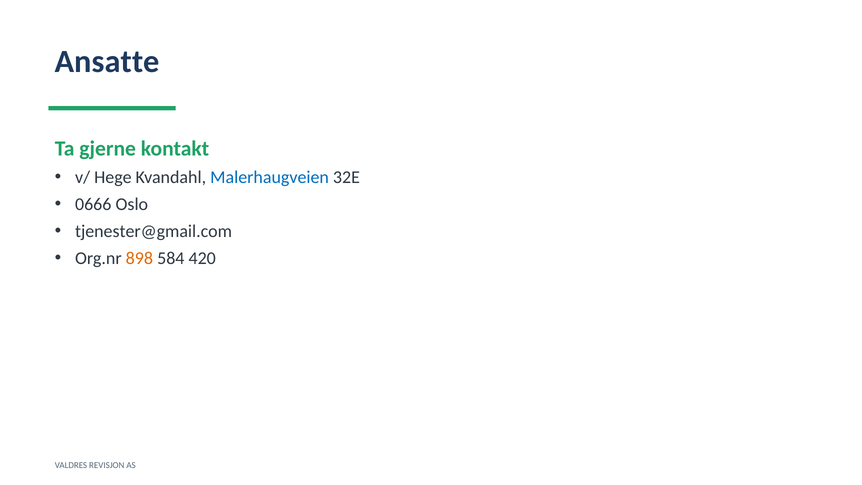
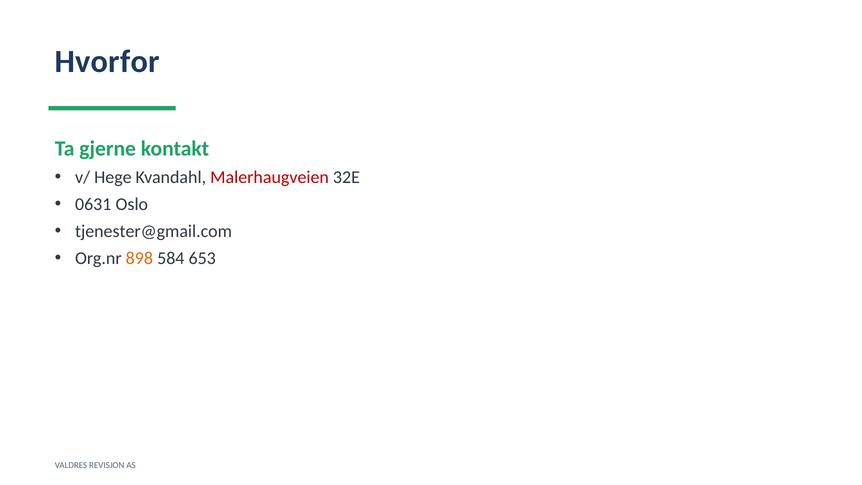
Ansatte: Ansatte -> Hvorfor
Malerhaugveien colour: blue -> red
0666: 0666 -> 0631
420: 420 -> 653
